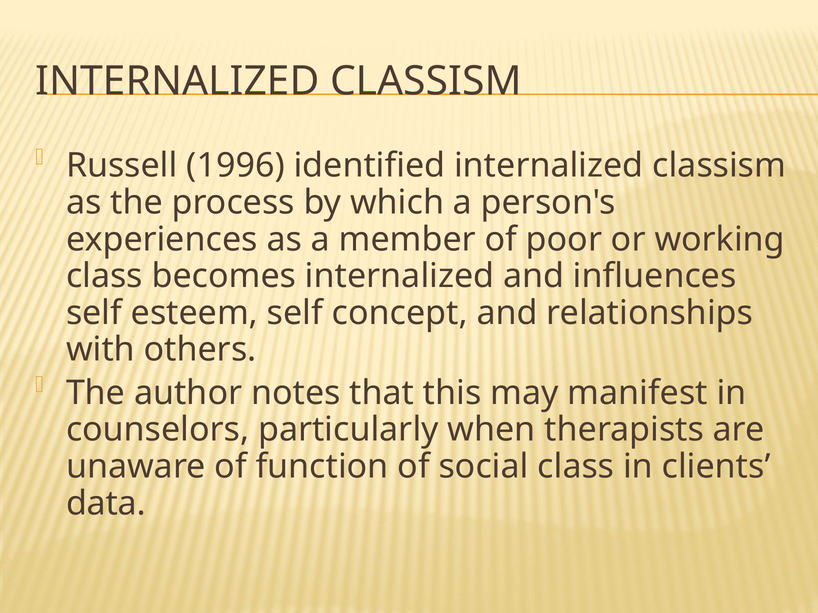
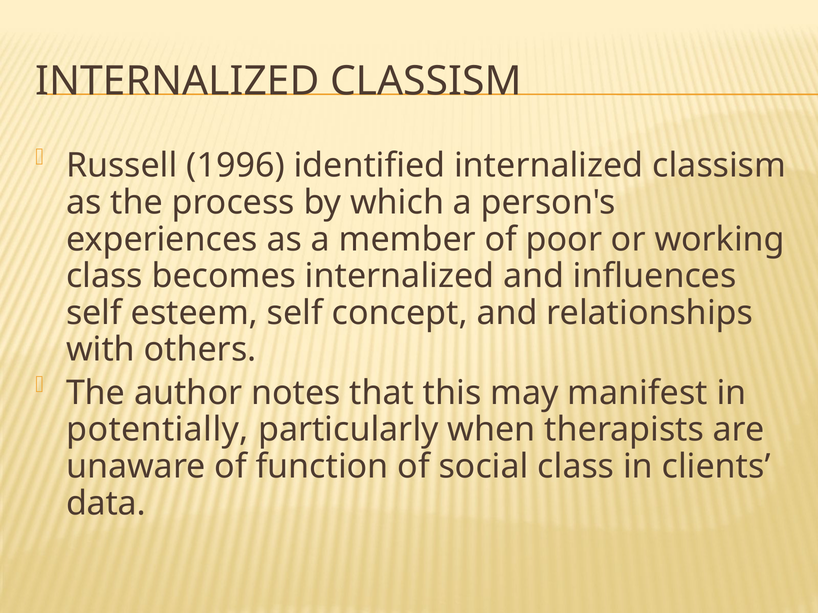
counselors: counselors -> potentially
